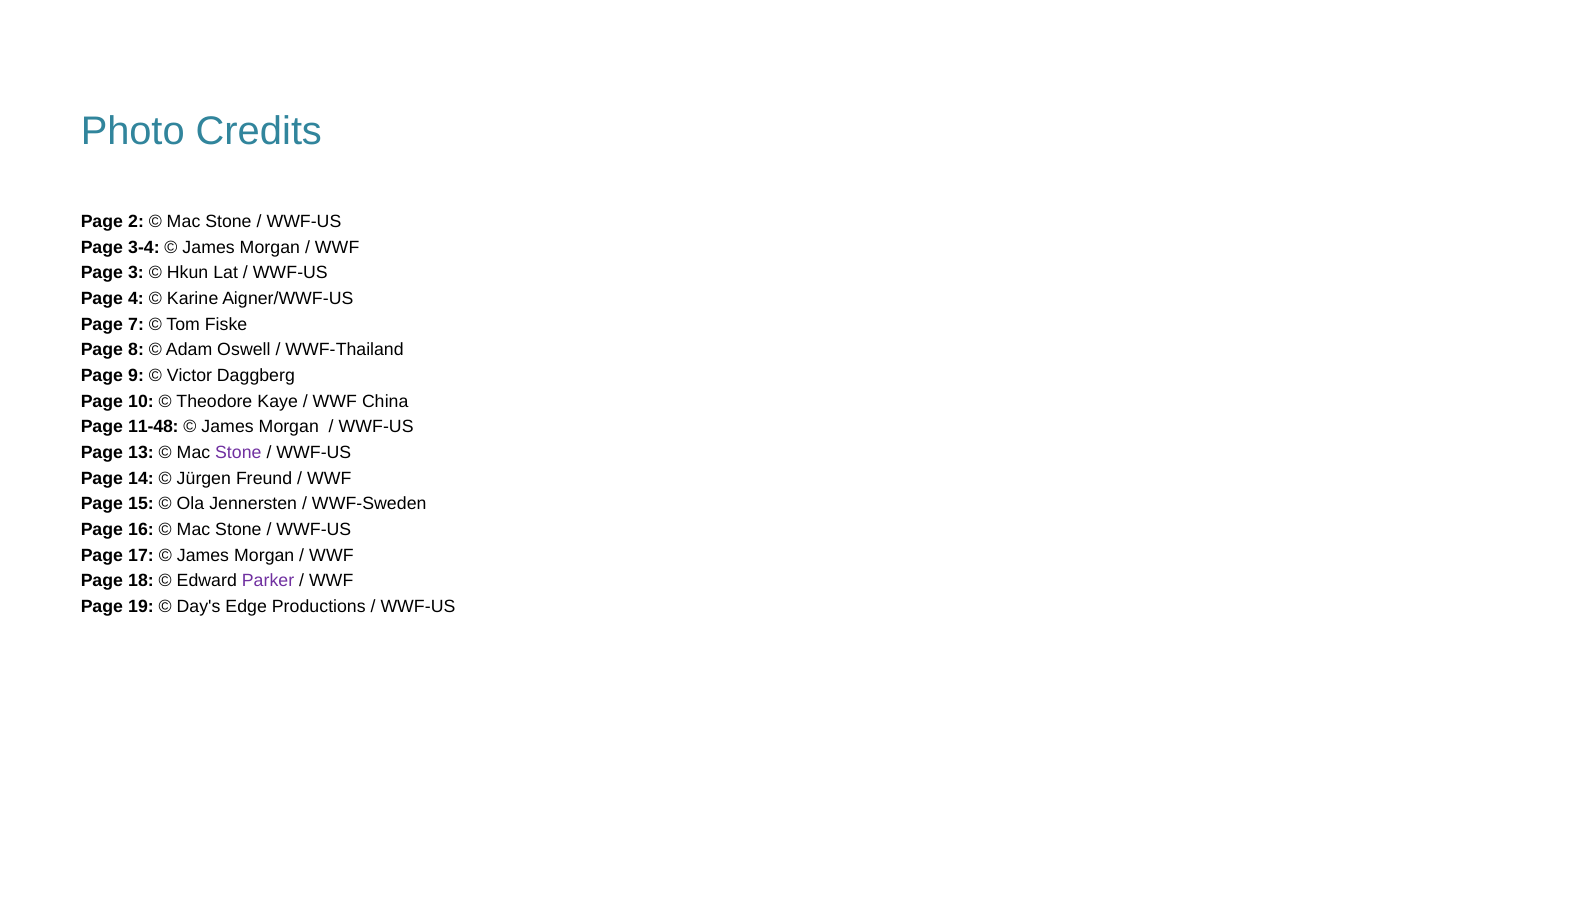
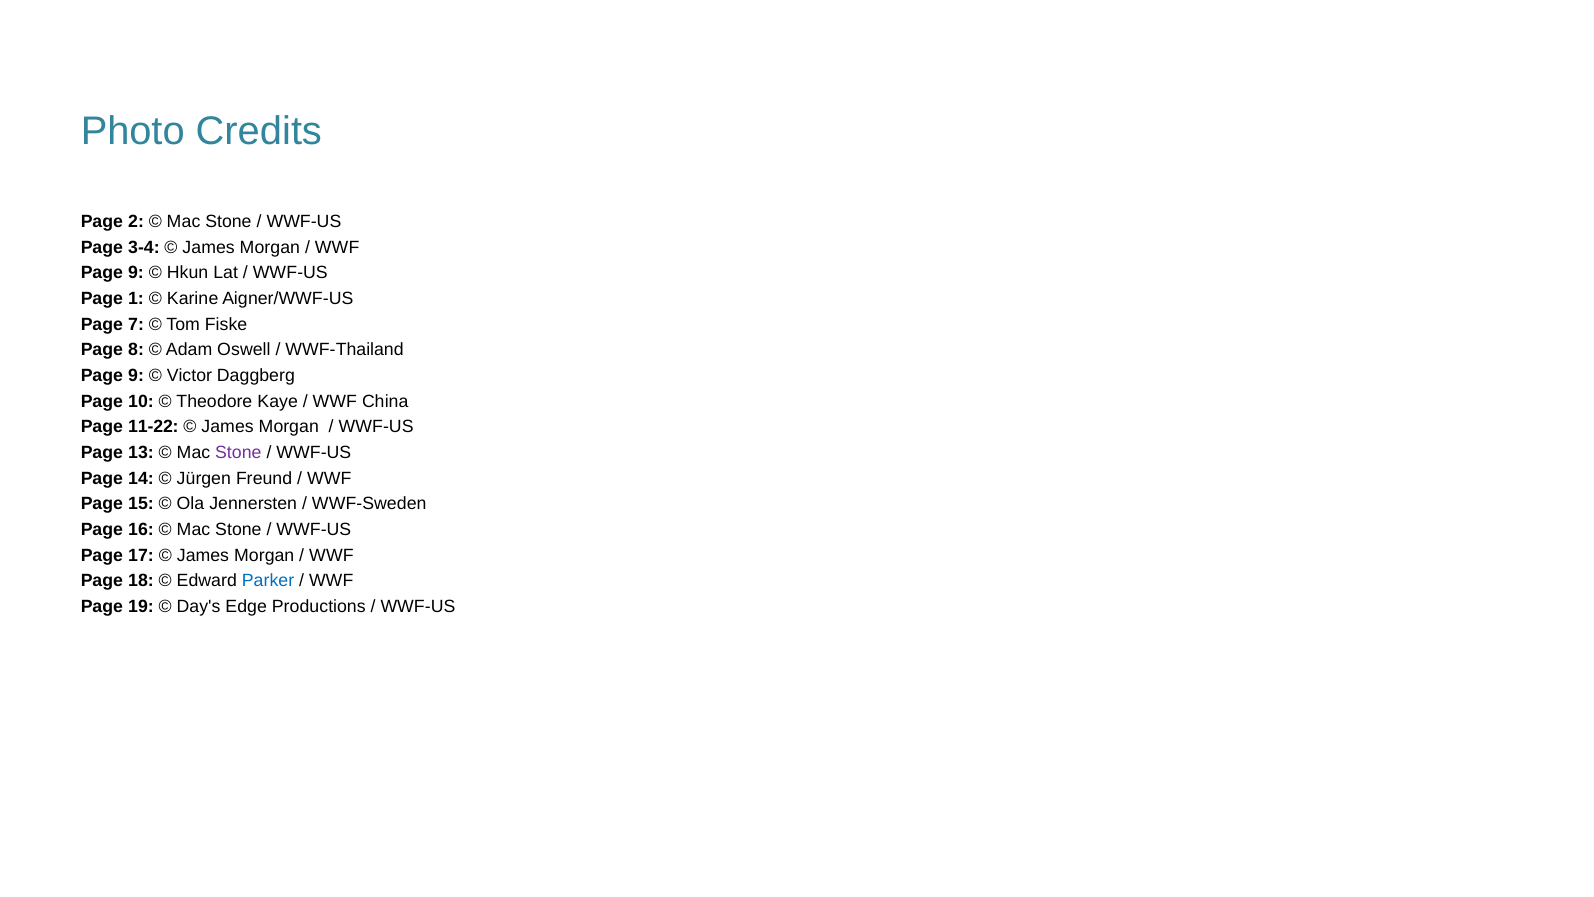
3 at (136, 273): 3 -> 9
4: 4 -> 1
11-48: 11-48 -> 11-22
Parker colour: purple -> blue
